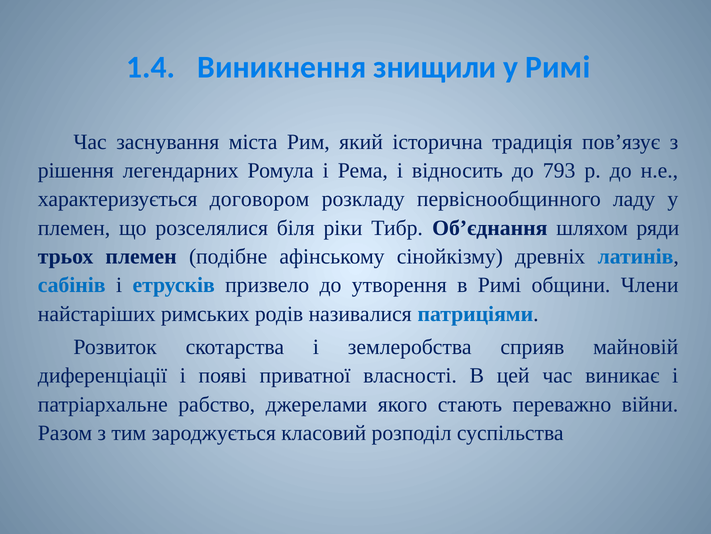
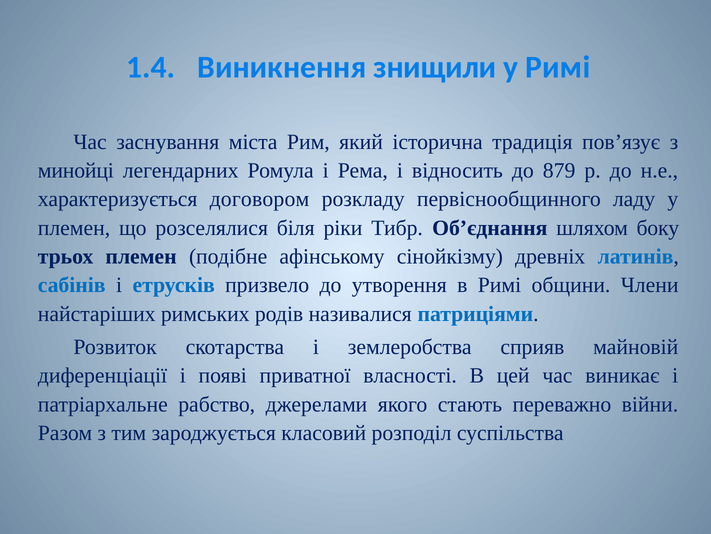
рішення: рішення -> минойці
793: 793 -> 879
ряди: ряди -> боку
